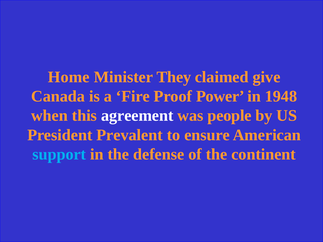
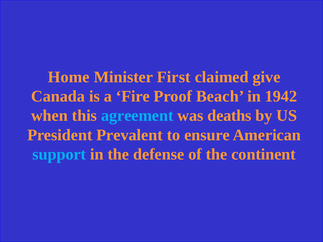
They: They -> First
Power: Power -> Beach
1948: 1948 -> 1942
agreement colour: white -> light blue
people: people -> deaths
